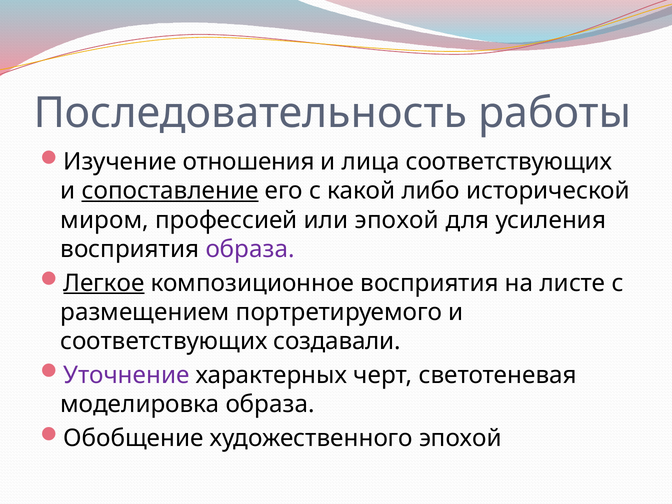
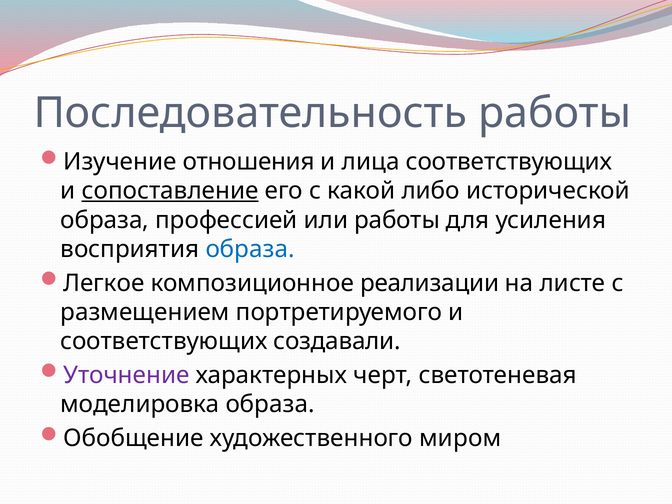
миром at (105, 220): миром -> образа
или эпохой: эпохой -> работы
образа at (250, 249) colour: purple -> blue
Легкое underline: present -> none
композиционное восприятия: восприятия -> реализации
художественного эпохой: эпохой -> миром
